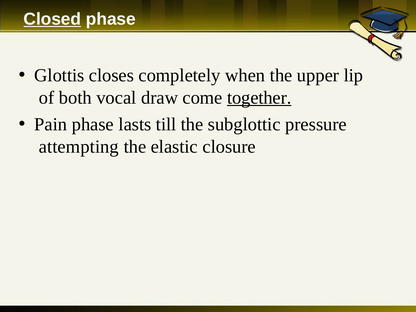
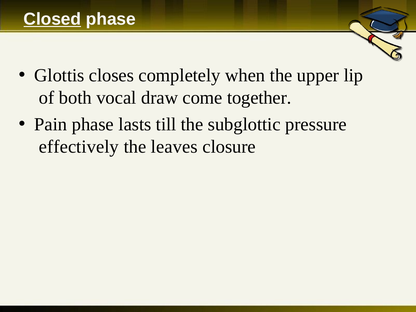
together underline: present -> none
attempting: attempting -> effectively
elastic: elastic -> leaves
